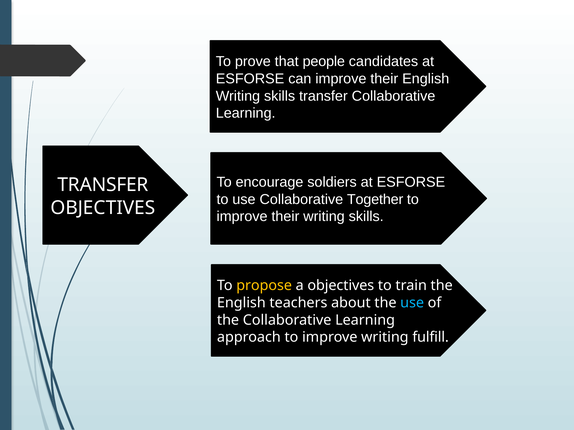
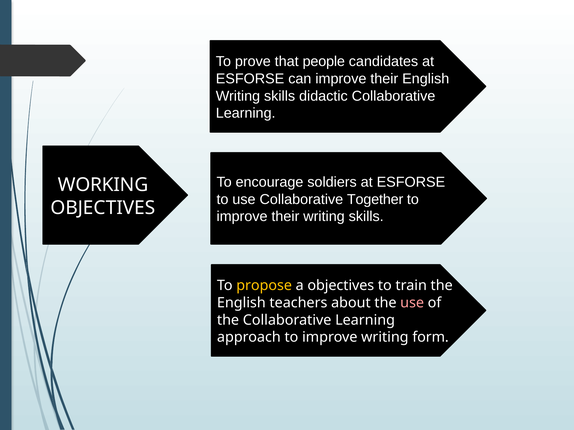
skills transfer: transfer -> didactic
TRANSFER at (103, 185): TRANSFER -> WORKING
use at (412, 303) colour: light blue -> pink
fulfill: fulfill -> form
